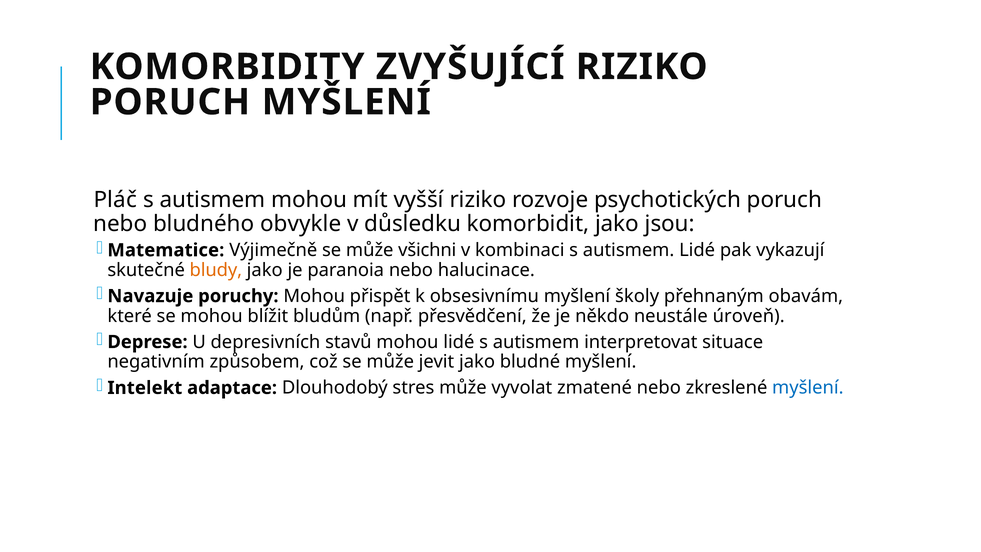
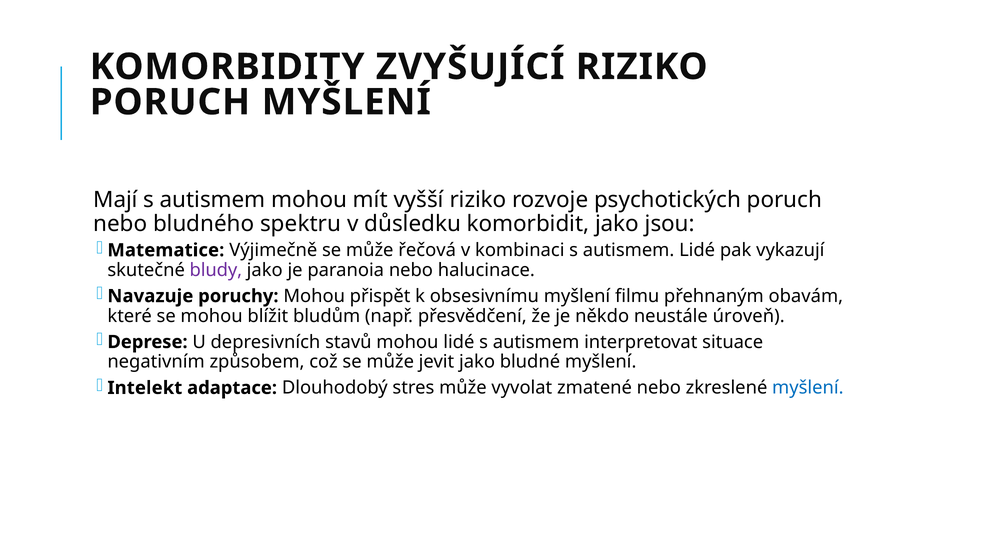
Pláč: Pláč -> Mají
obvykle: obvykle -> spektru
všichni: všichni -> řečová
bludy colour: orange -> purple
školy: školy -> filmu
